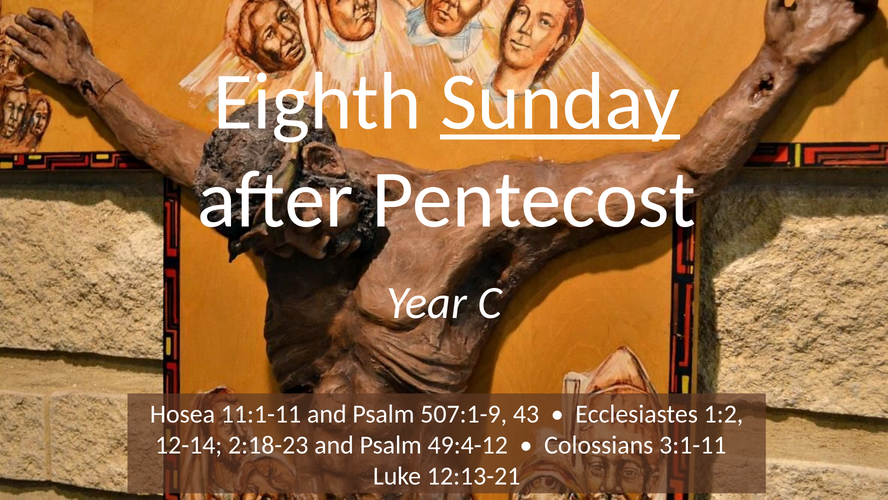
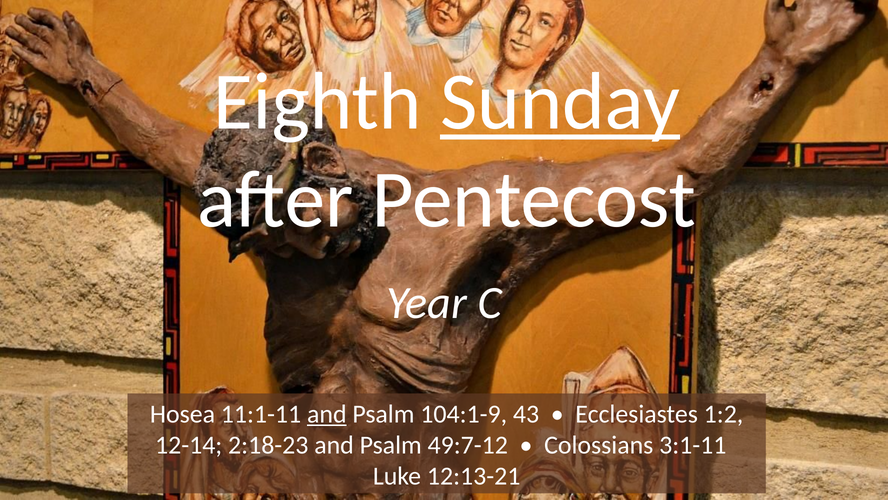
and at (327, 414) underline: none -> present
507:1-9: 507:1-9 -> 104:1-9
49:4-12: 49:4-12 -> 49:7-12
